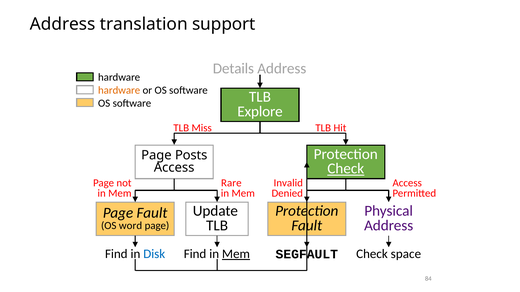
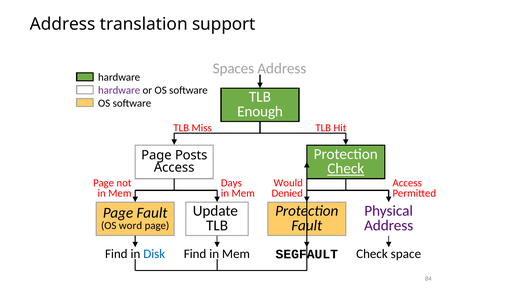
Details: Details -> Spaces
hardware at (119, 90) colour: orange -> purple
Explore: Explore -> Enough
Rare: Rare -> Days
Invalid: Invalid -> Would
Mem at (236, 254) underline: present -> none
